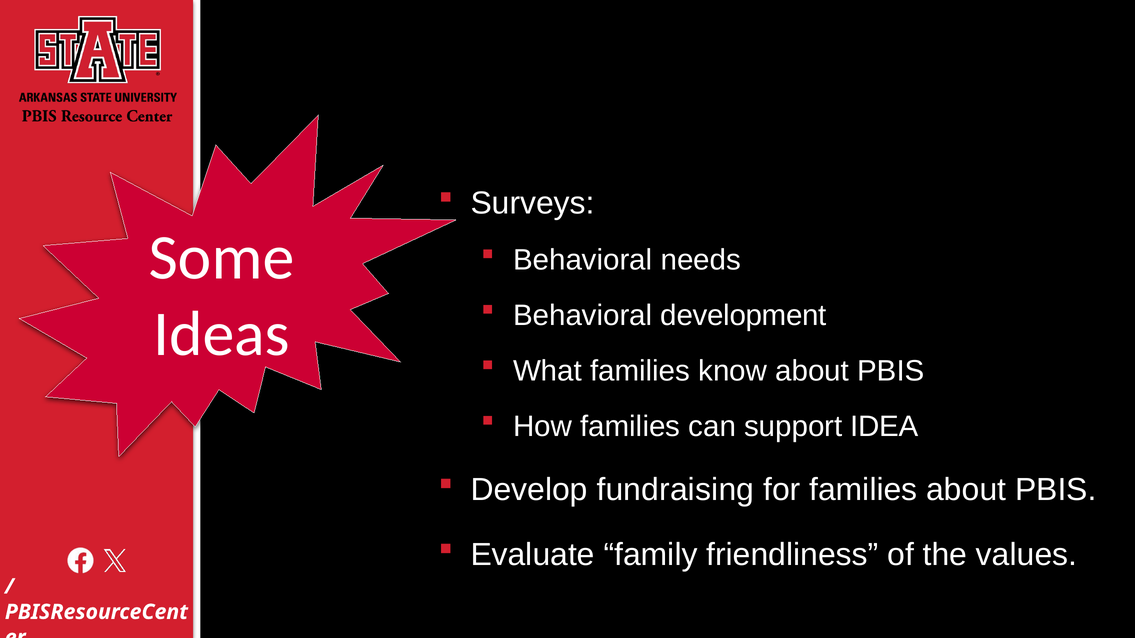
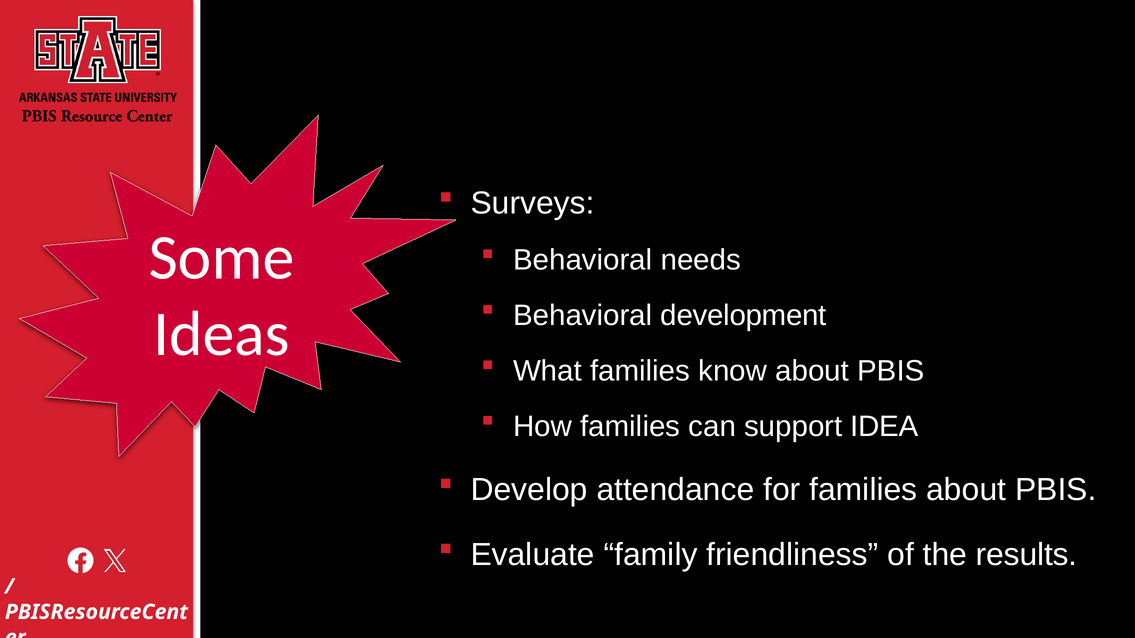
fundraising: fundraising -> attendance
values: values -> results
